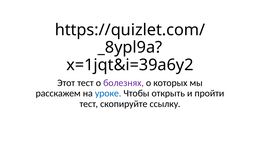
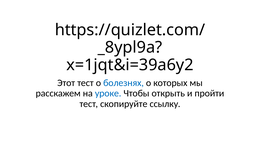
болезнях colour: purple -> blue
